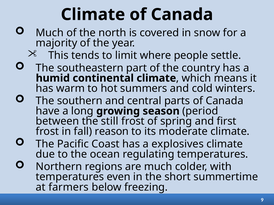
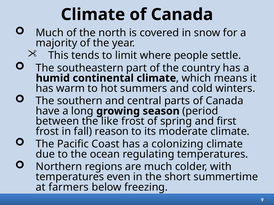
still: still -> like
explosives: explosives -> colonizing
